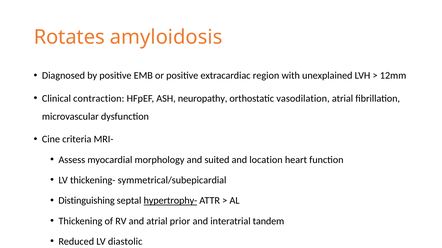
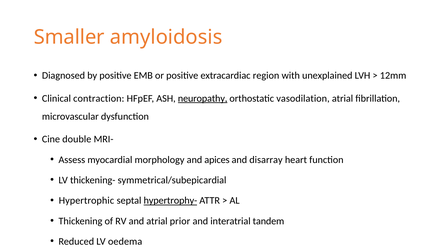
Rotates: Rotates -> Smaller
neuropathy underline: none -> present
criteria: criteria -> double
suited: suited -> apices
location: location -> disarray
Distinguishing: Distinguishing -> Hypertrophic
diastolic: diastolic -> oedema
